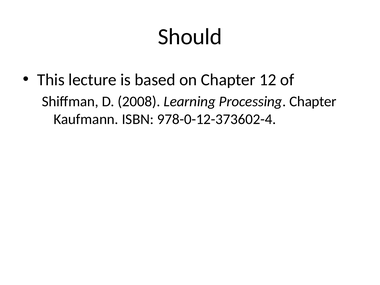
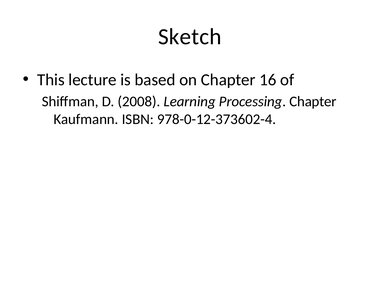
Should: Should -> Sketch
12: 12 -> 16
